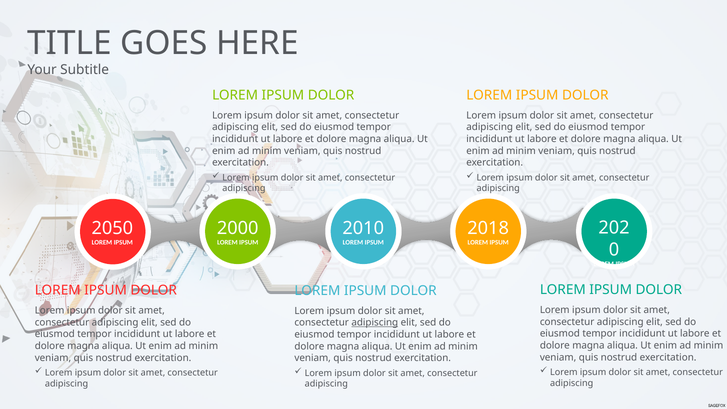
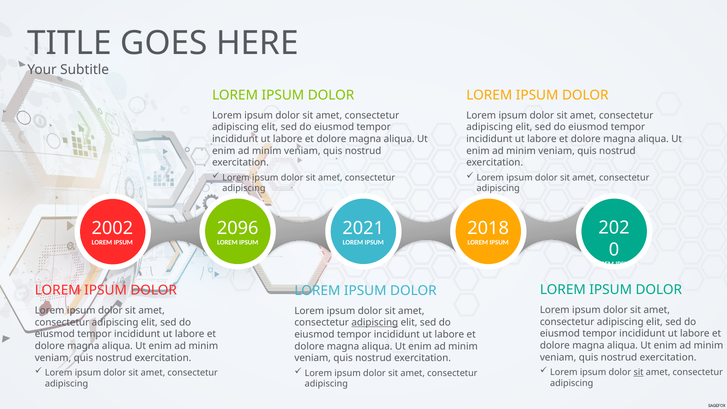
2050: 2050 -> 2002
2000: 2000 -> 2096
2010: 2010 -> 2021
sit at (639, 372) underline: none -> present
